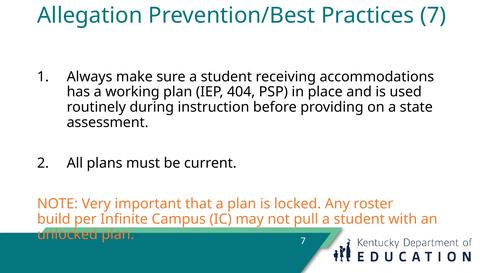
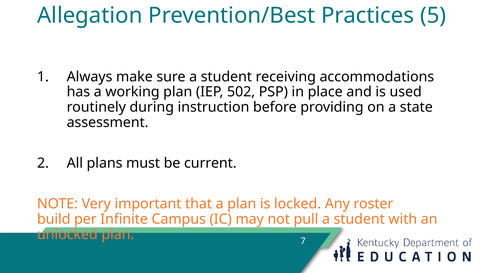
Practices 7: 7 -> 5
404: 404 -> 502
